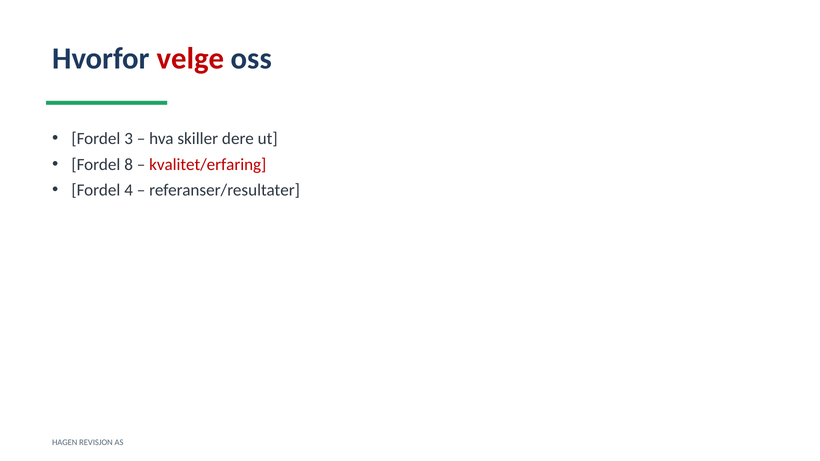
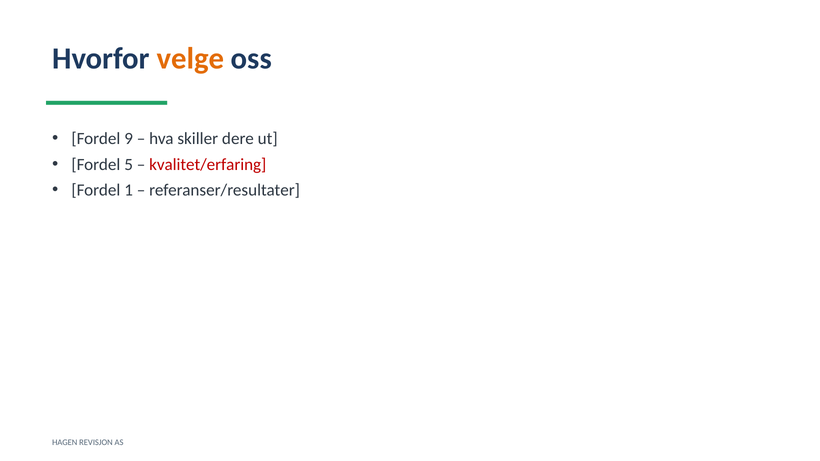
velge colour: red -> orange
3: 3 -> 9
8: 8 -> 5
4: 4 -> 1
